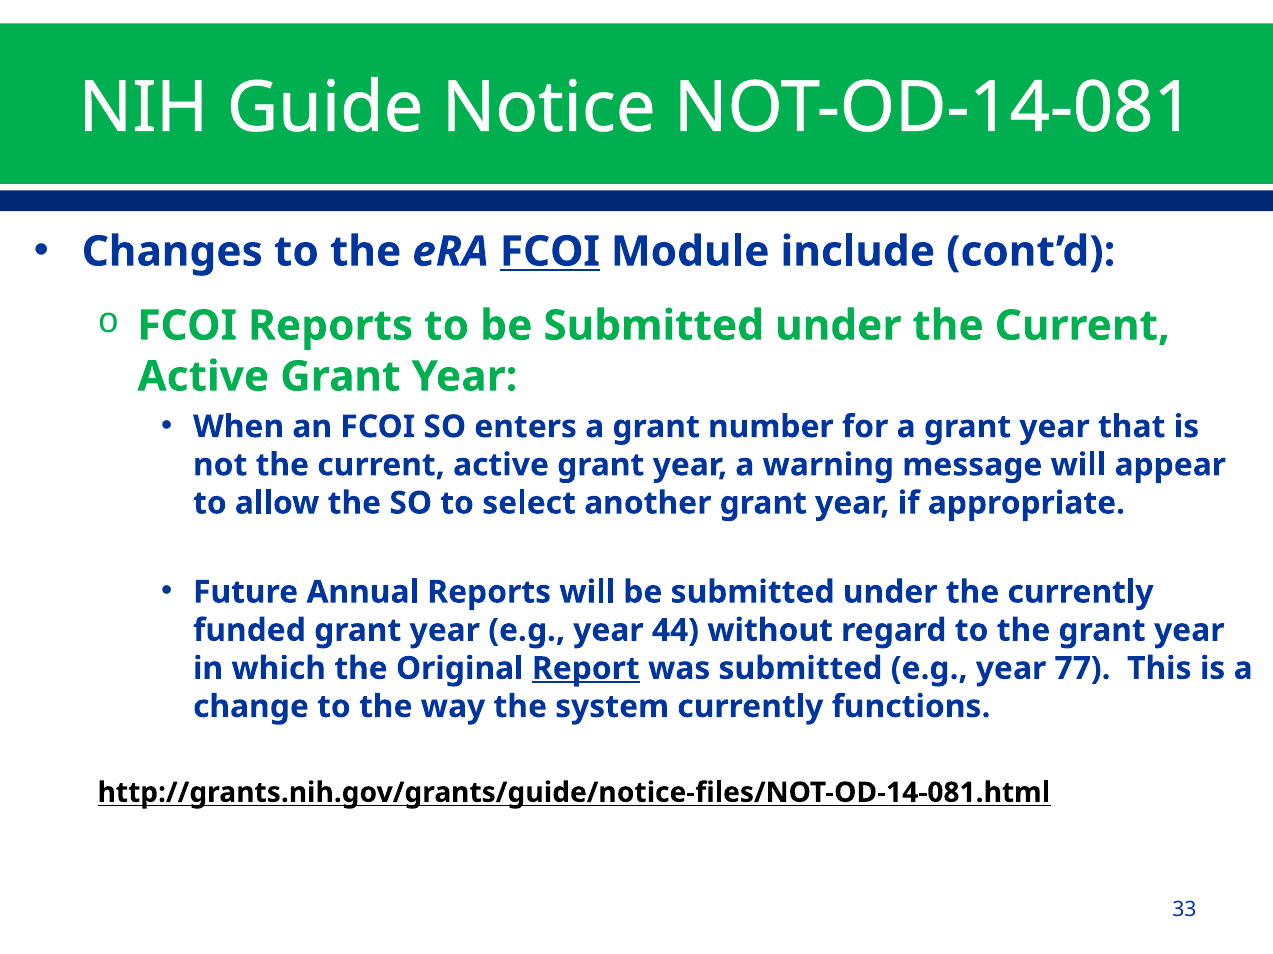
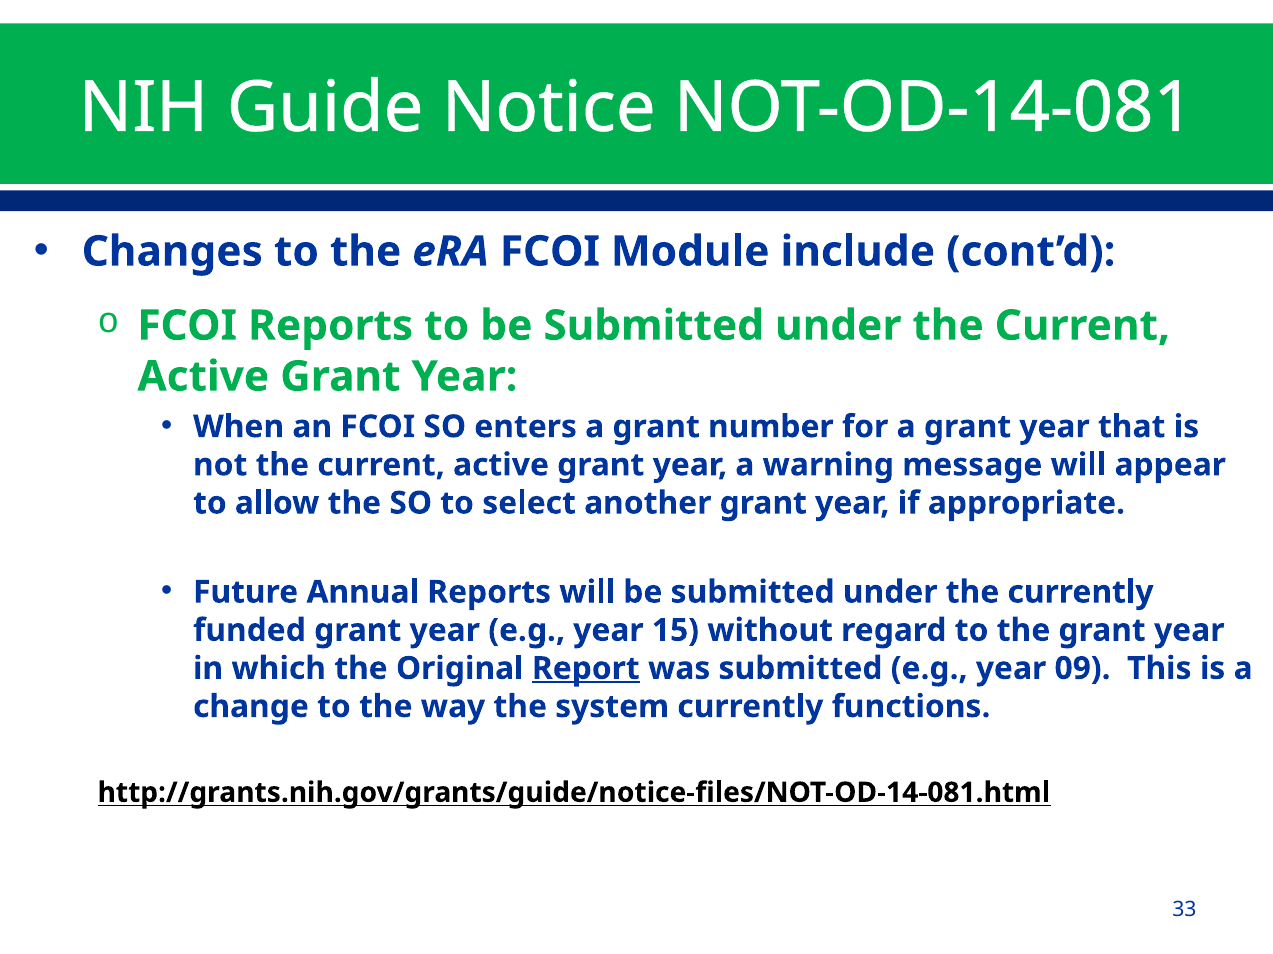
FCOI at (550, 252) underline: present -> none
44: 44 -> 15
77: 77 -> 09
